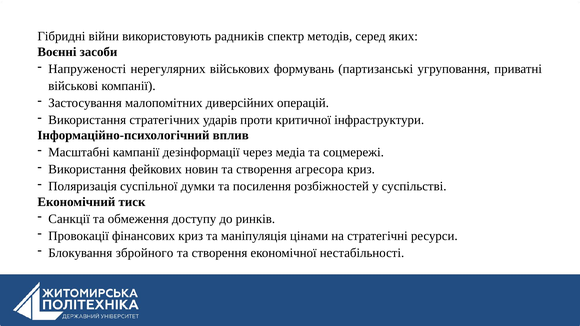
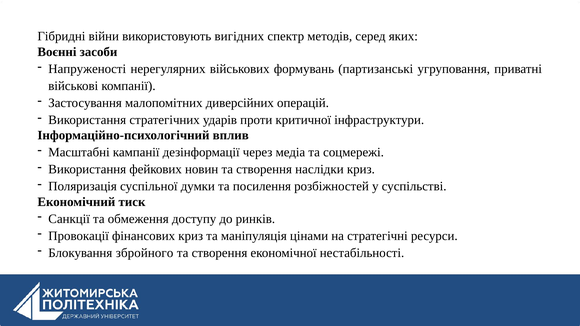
радників: радників -> вигідних
агресора: агресора -> наслідки
